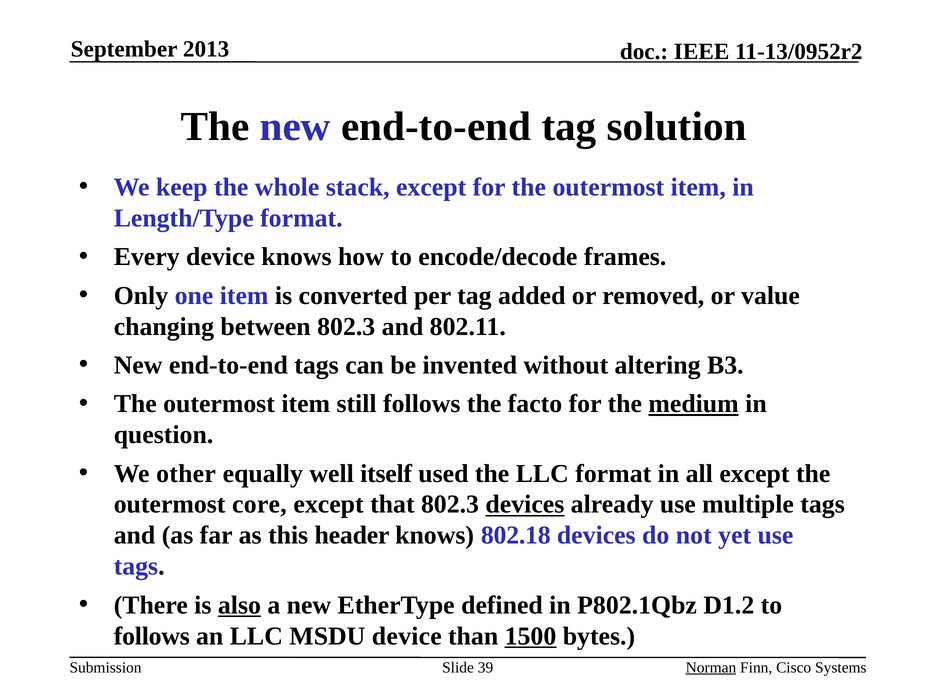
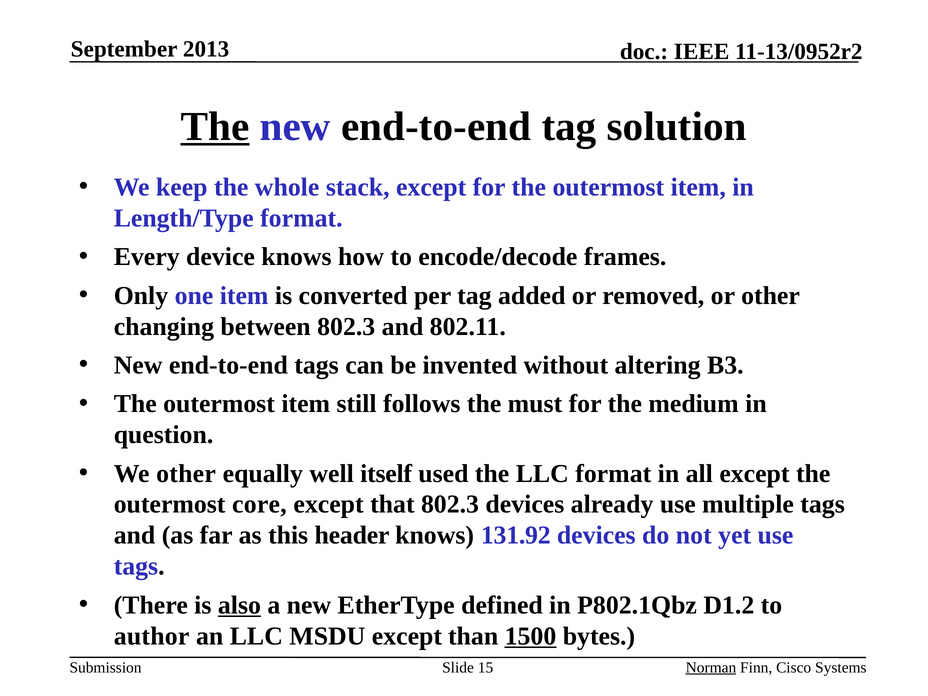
The at (215, 127) underline: none -> present
or value: value -> other
facto: facto -> must
medium underline: present -> none
devices at (525, 504) underline: present -> none
802.18: 802.18 -> 131.92
follows at (152, 636): follows -> author
MSDU device: device -> except
39: 39 -> 15
